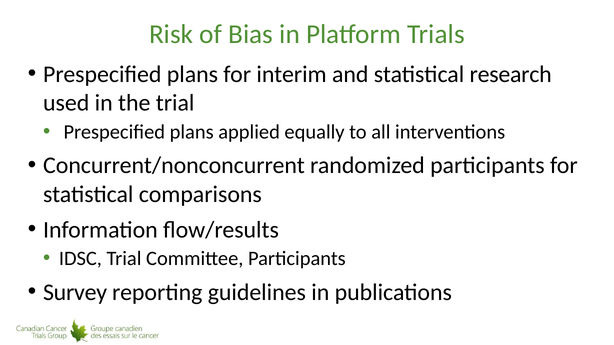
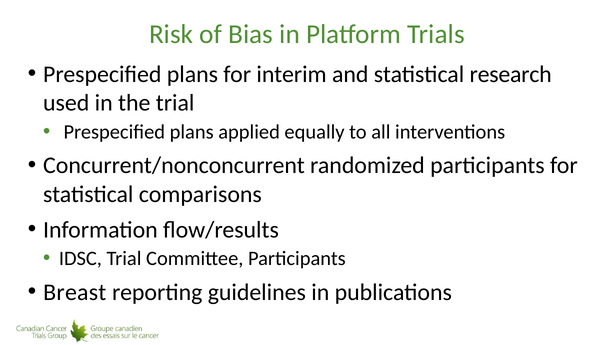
Survey: Survey -> Breast
